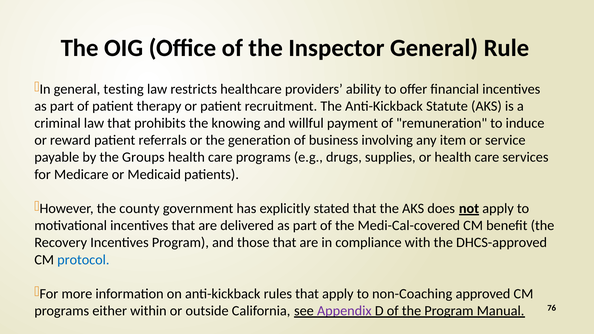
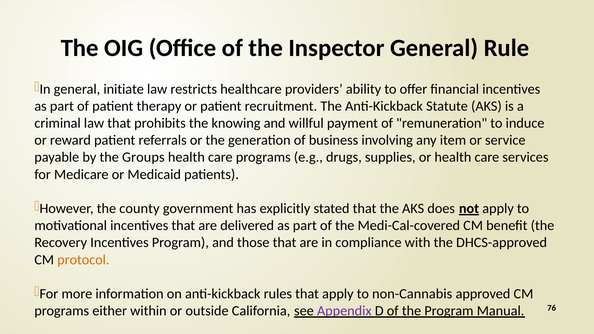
testing: testing -> initiate
protocol colour: blue -> orange
non-Coaching: non-Coaching -> non-Cannabis
